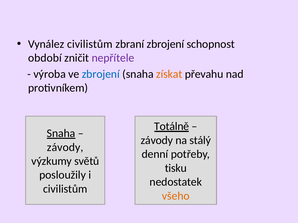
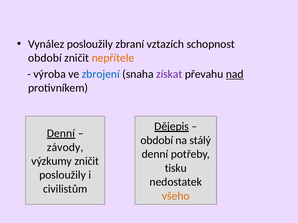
Vynález civilistům: civilistům -> posloužily
zbraní zbrojení: zbrojení -> vztazích
nepřítele colour: purple -> orange
získat colour: orange -> purple
nad underline: none -> present
Totálně: Totálně -> Dějepis
Snaha at (61, 134): Snaha -> Denní
závody at (157, 141): závody -> období
výzkumy světů: světů -> zničit
